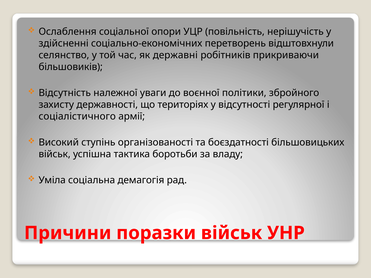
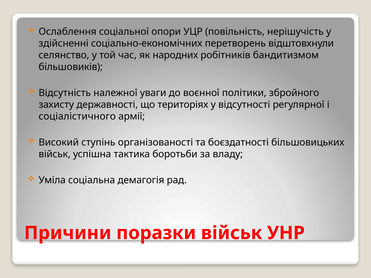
державні: державні -> народних
прикриваючи: прикриваючи -> бандитизмом
